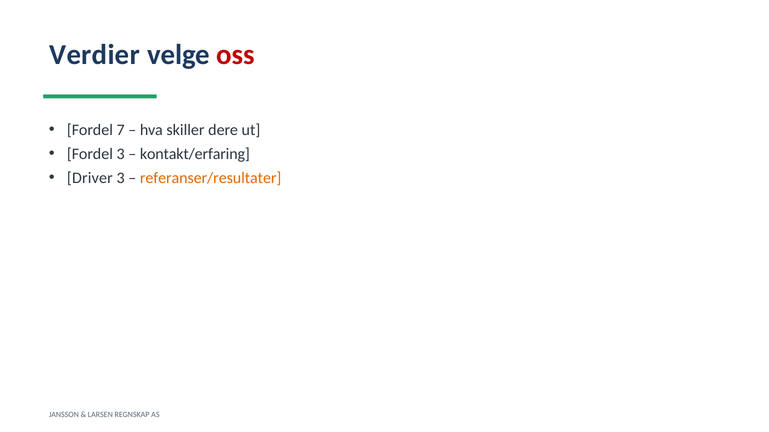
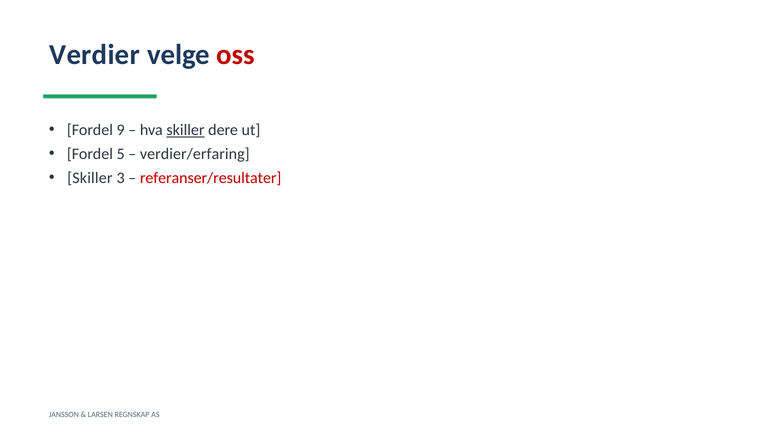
7: 7 -> 9
skiller at (185, 130) underline: none -> present
Fordel 3: 3 -> 5
kontakt/erfaring: kontakt/erfaring -> verdier/erfaring
Driver at (90, 178): Driver -> Skiller
referanser/resultater colour: orange -> red
